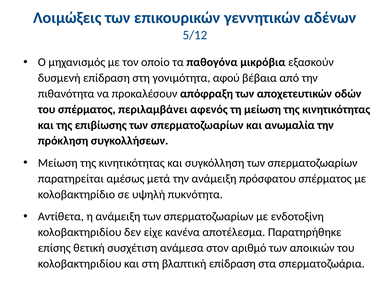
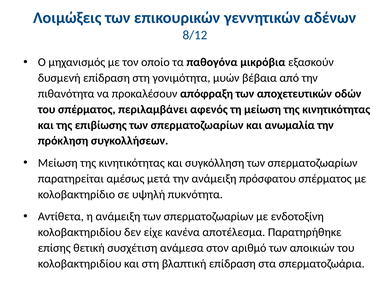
5/12: 5/12 -> 8/12
αφού: αφού -> μυών
